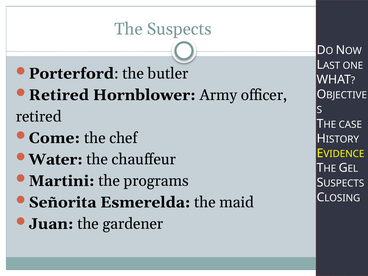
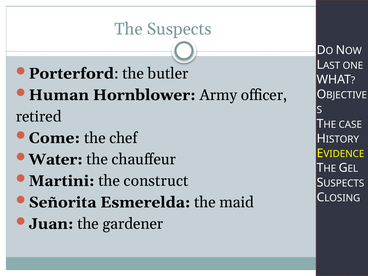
Retired at (59, 95): Retired -> Human
programs: programs -> construct
